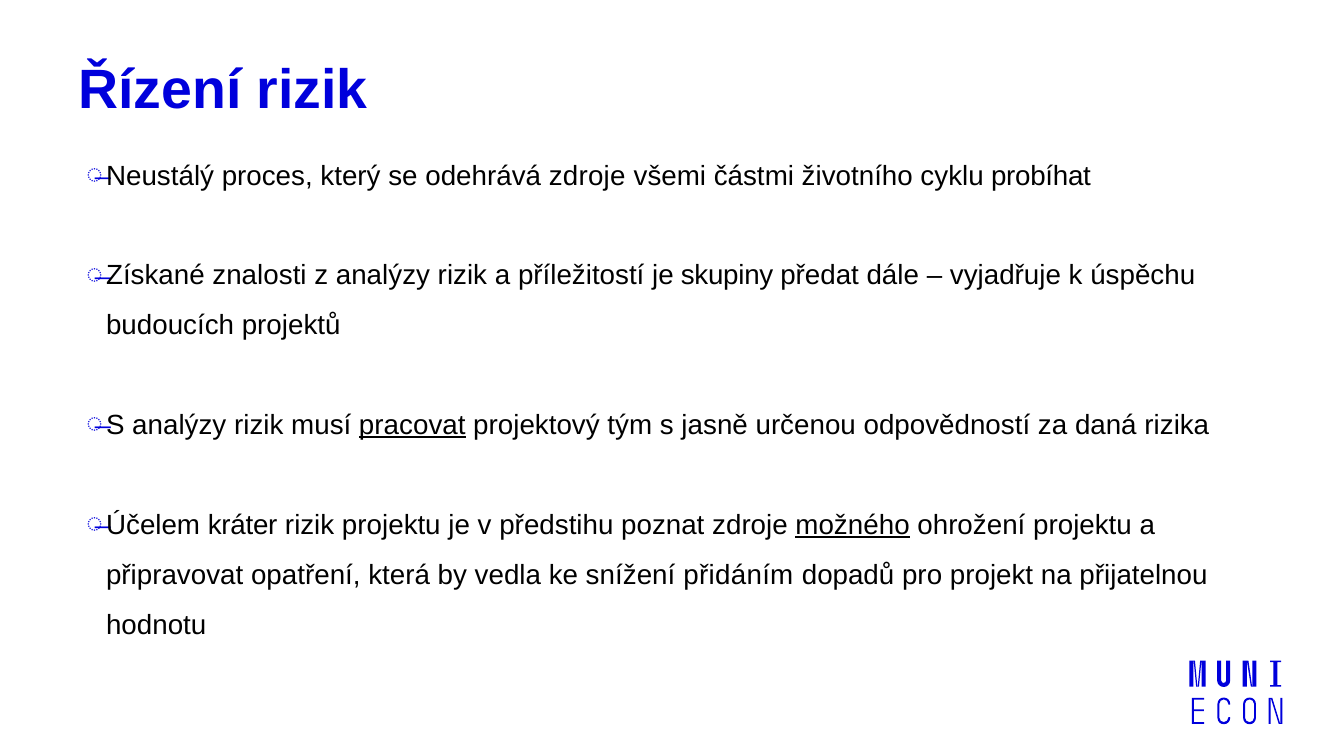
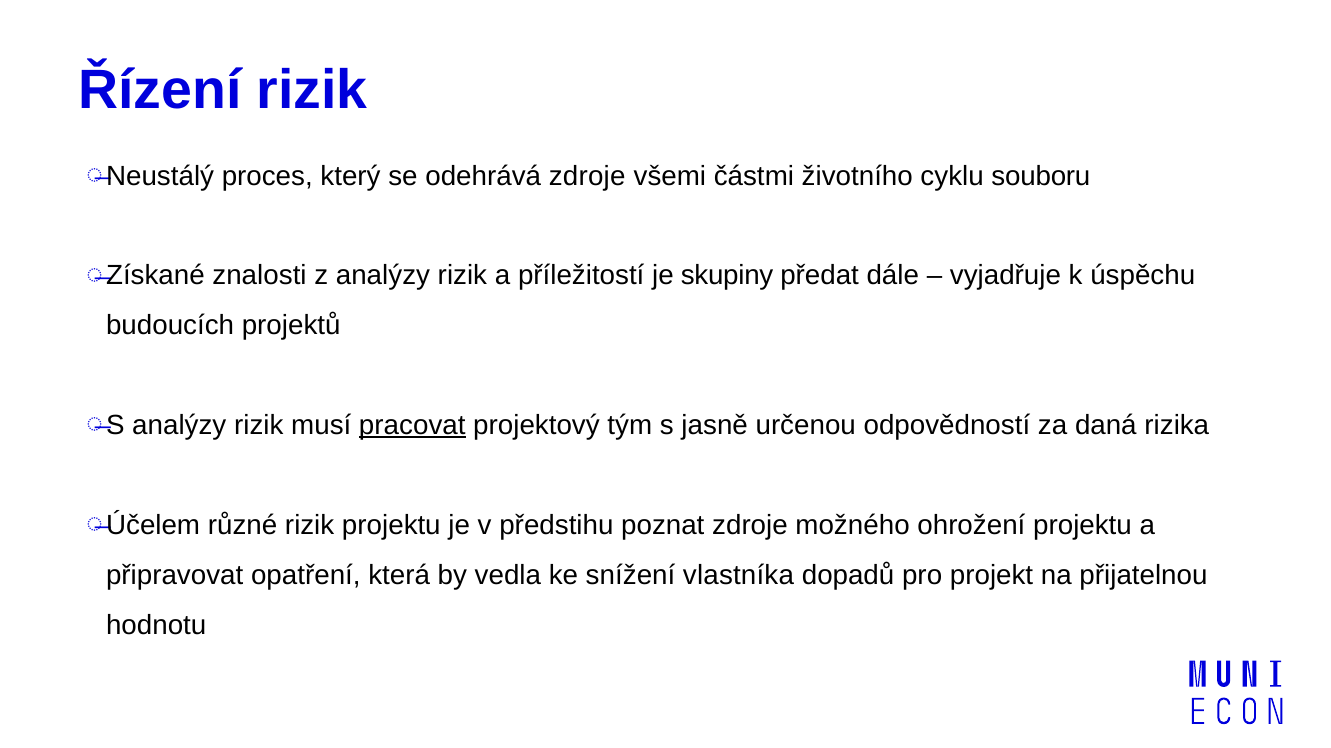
probíhat: probíhat -> souboru
kráter: kráter -> různé
možného underline: present -> none
přidáním: přidáním -> vlastníka
